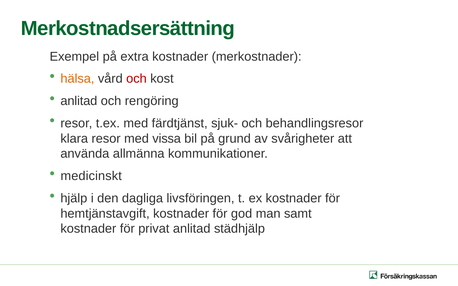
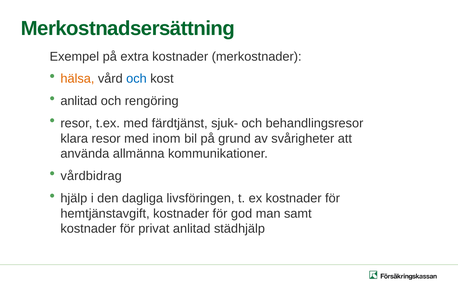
och at (136, 79) colour: red -> blue
vissa: vissa -> inom
medicinskt: medicinskt -> vårdbidrag
